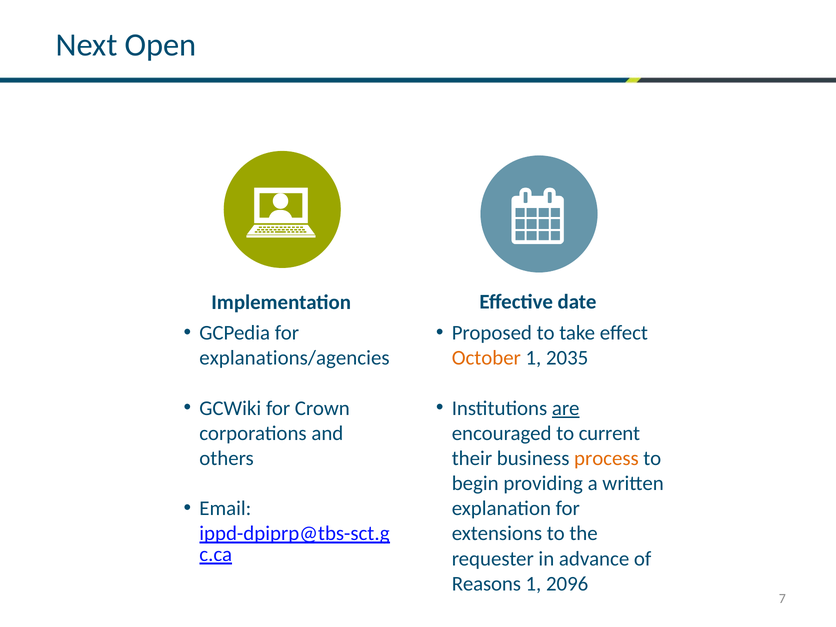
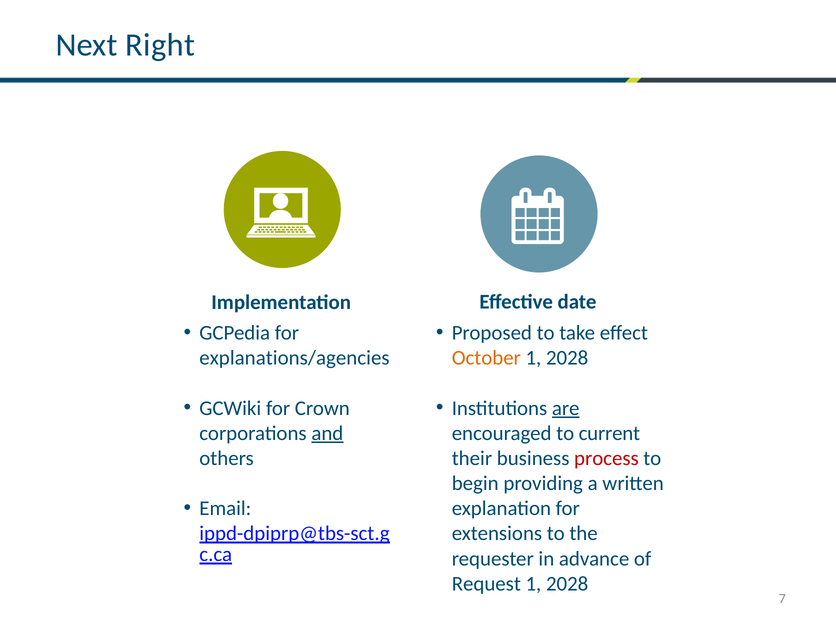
Open: Open -> Right
2035 at (567, 358): 2035 -> 2028
and underline: none -> present
process colour: orange -> red
Reasons: Reasons -> Request
2096 at (567, 584): 2096 -> 2028
